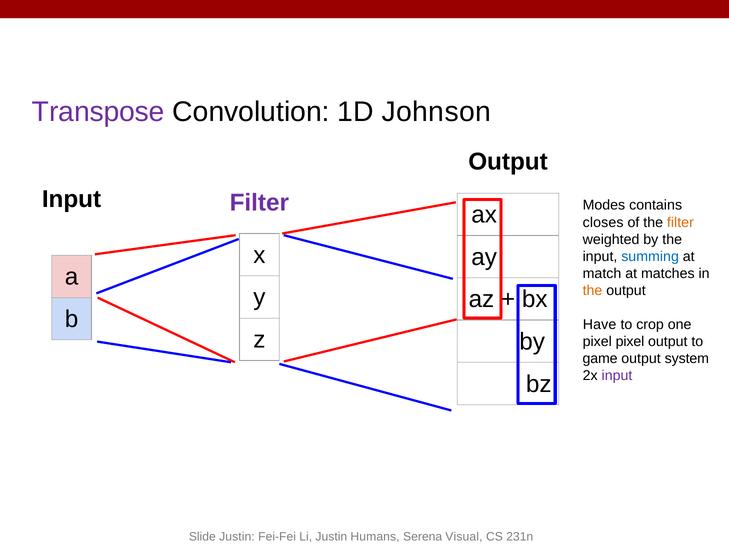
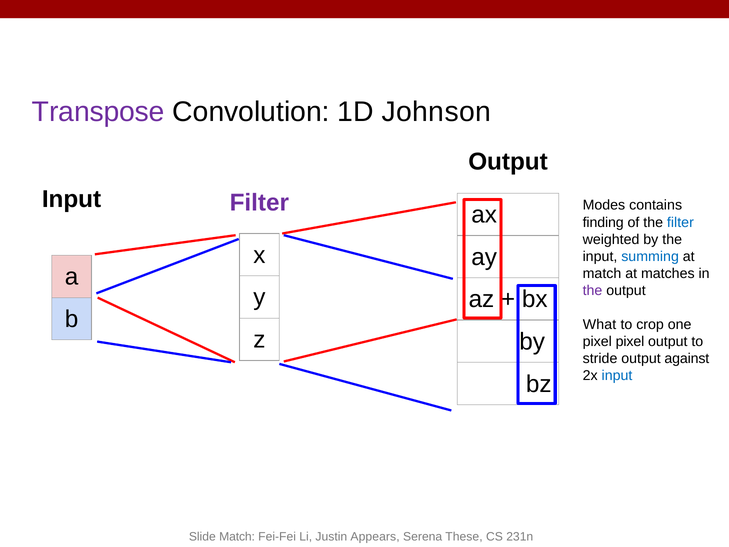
closes: closes -> finding
filter at (680, 222) colour: orange -> blue
the at (593, 290) colour: orange -> purple
Have: Have -> What
game: game -> stride
system: system -> against
input at (617, 375) colour: purple -> blue
Slide Justin: Justin -> Match
Humans: Humans -> Appears
Visual: Visual -> These
